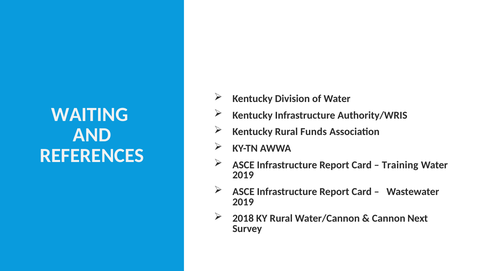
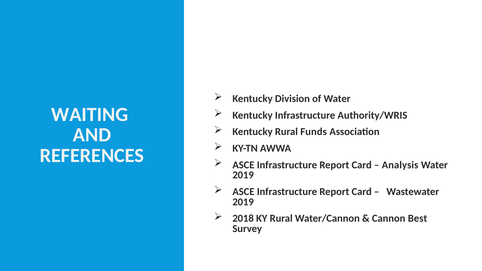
Training: Training -> Analysis
Next: Next -> Best
